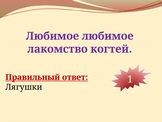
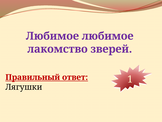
когтей: когтей -> зверей
